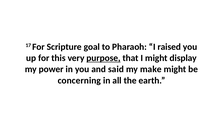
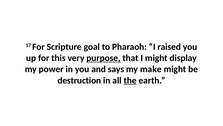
said: said -> says
concerning: concerning -> destruction
the underline: none -> present
